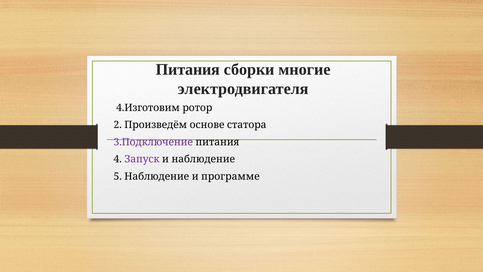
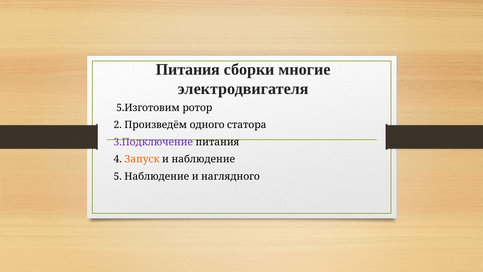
4.Изготовим: 4.Изготовим -> 5.Изготовим
основе: основе -> одного
Запуск colour: purple -> orange
программе: программе -> наглядного
